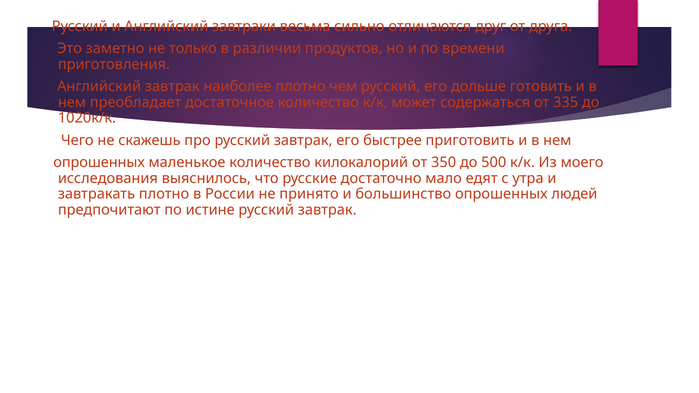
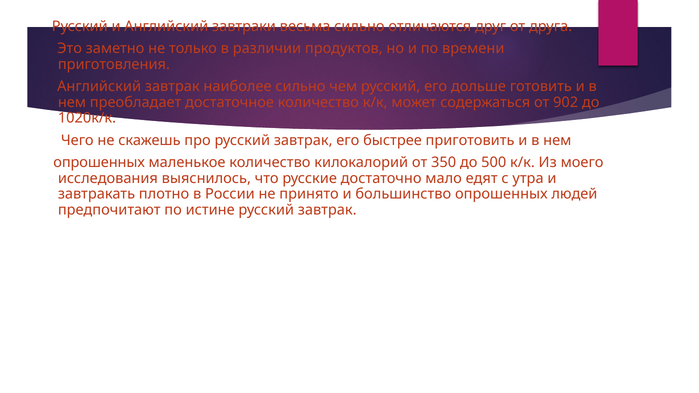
наиболее плотно: плотно -> сильно
335: 335 -> 902
